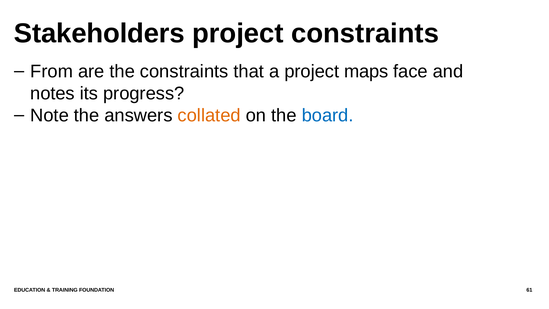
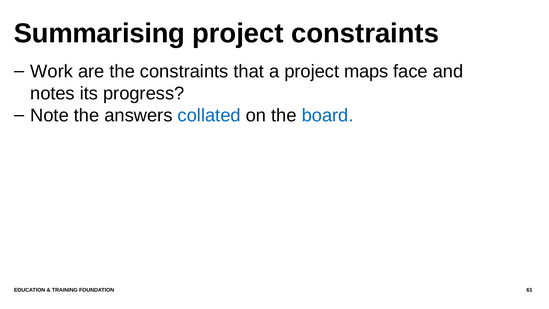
Stakeholders: Stakeholders -> Summarising
From: From -> Work
collated colour: orange -> blue
